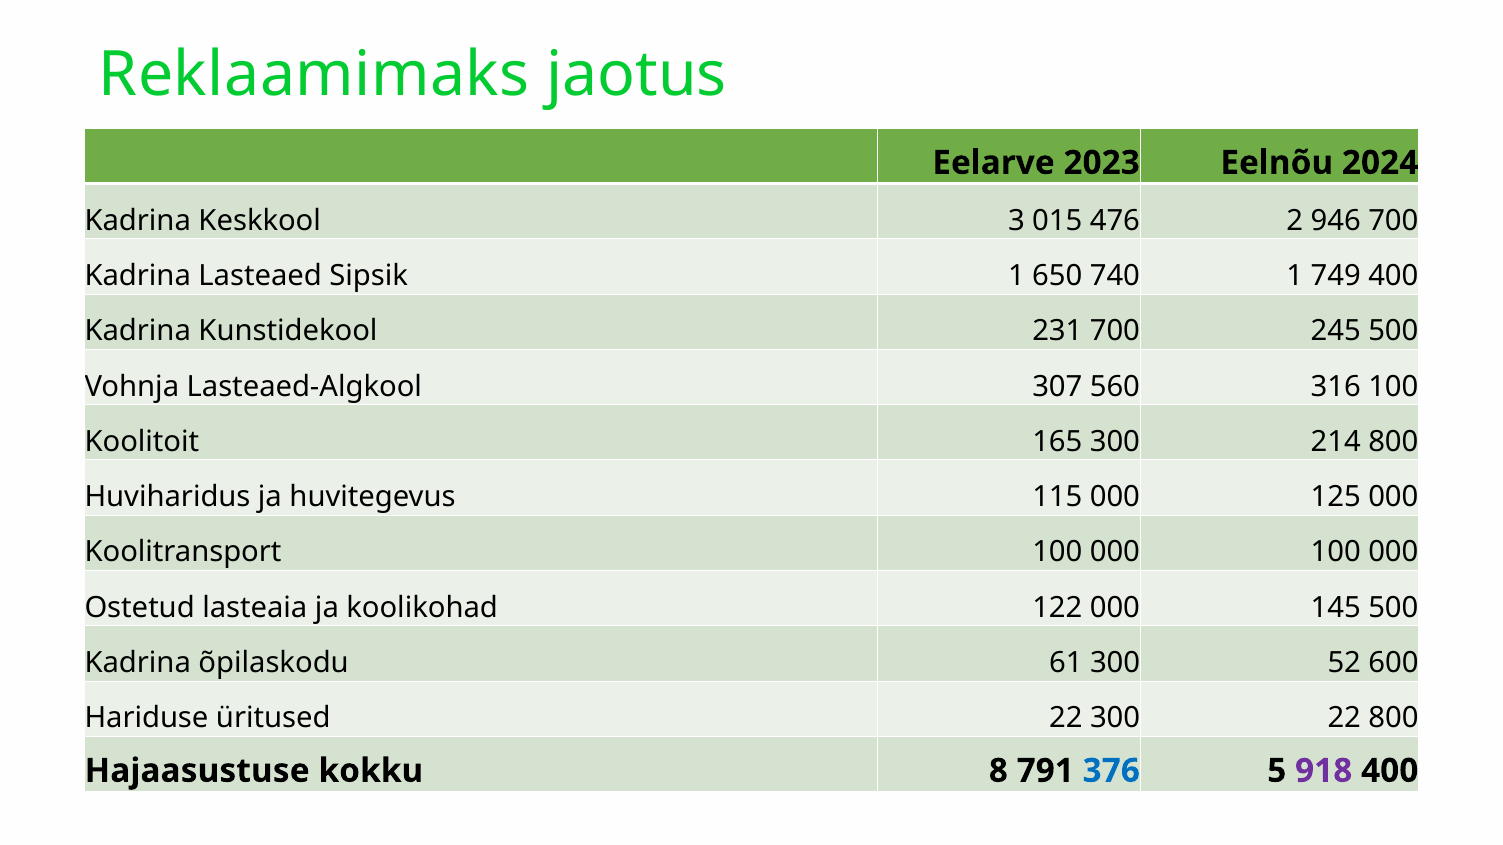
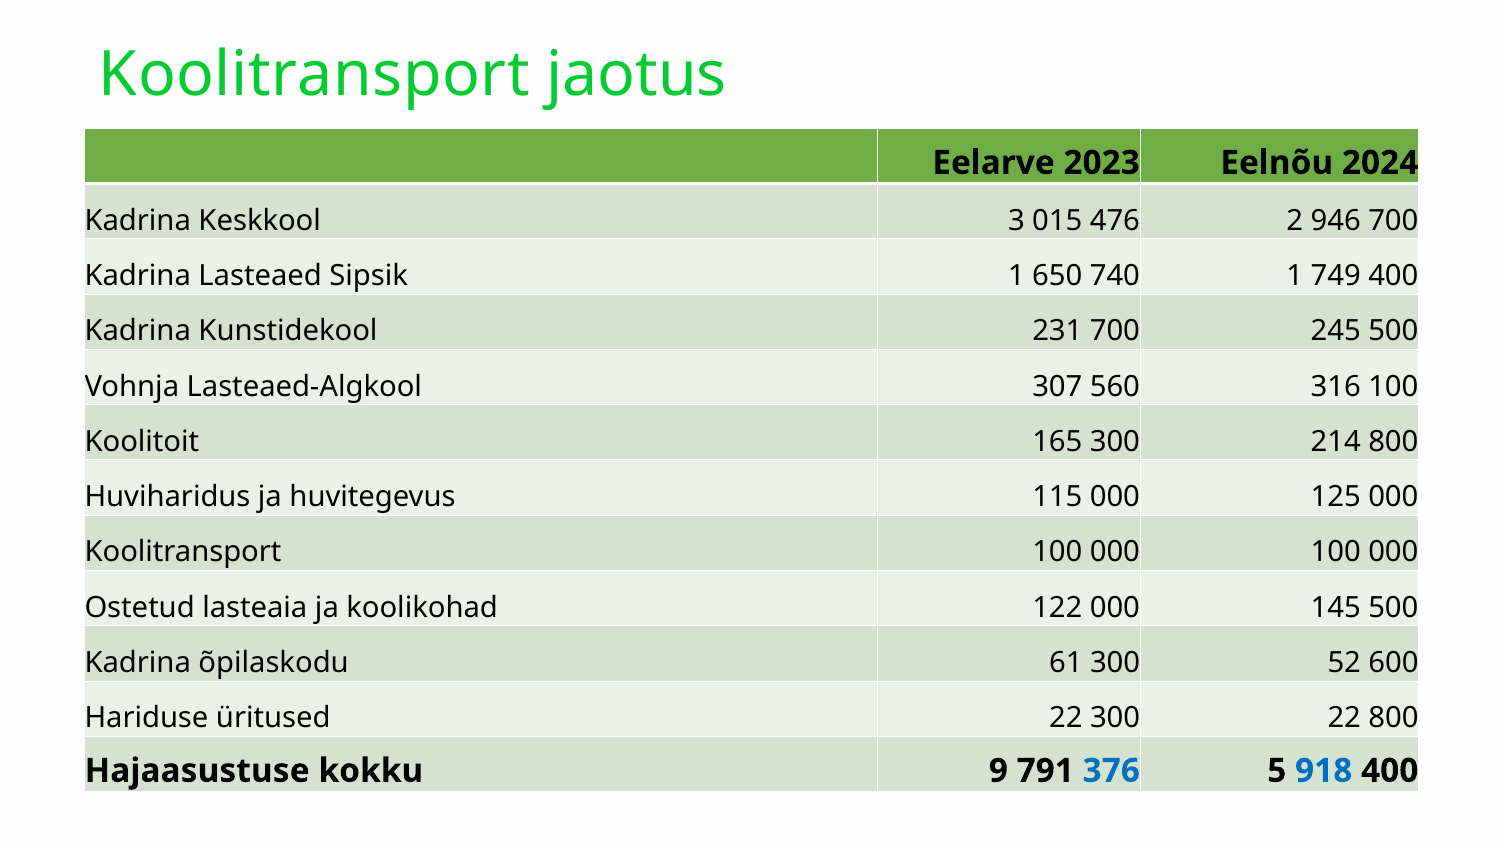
Reklaamimaks at (314, 75): Reklaamimaks -> Koolitransport
8: 8 -> 9
918 colour: purple -> blue
